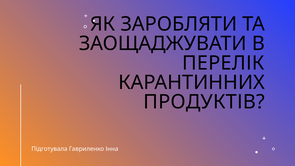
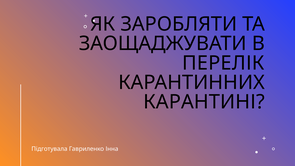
ПРОДУКТІВ: ПРОДУКТІВ -> КАРАНТИНІ
